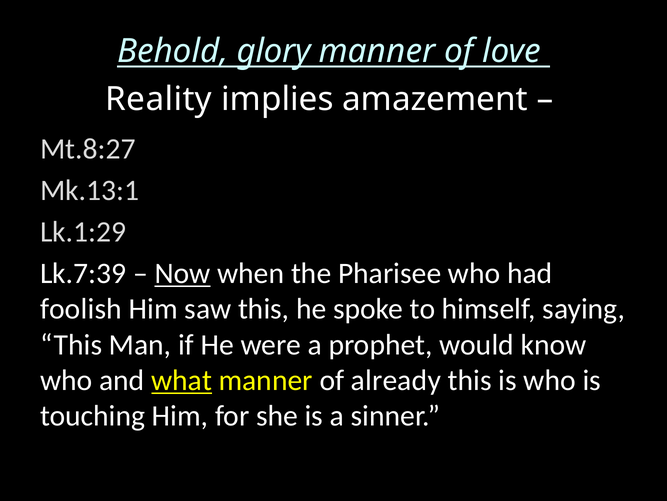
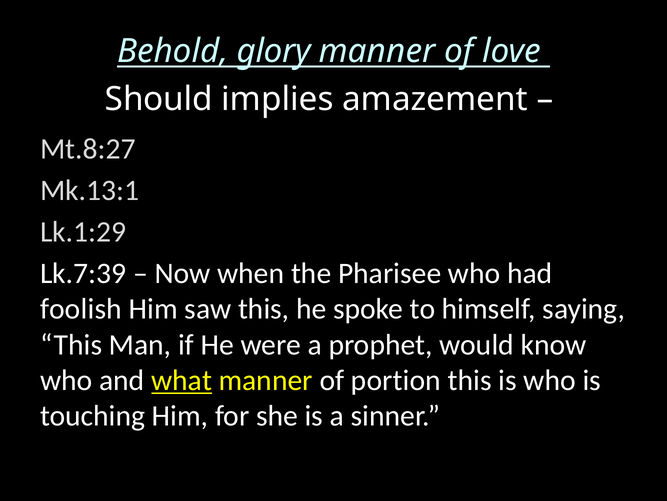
Reality: Reality -> Should
Now underline: present -> none
already: already -> portion
